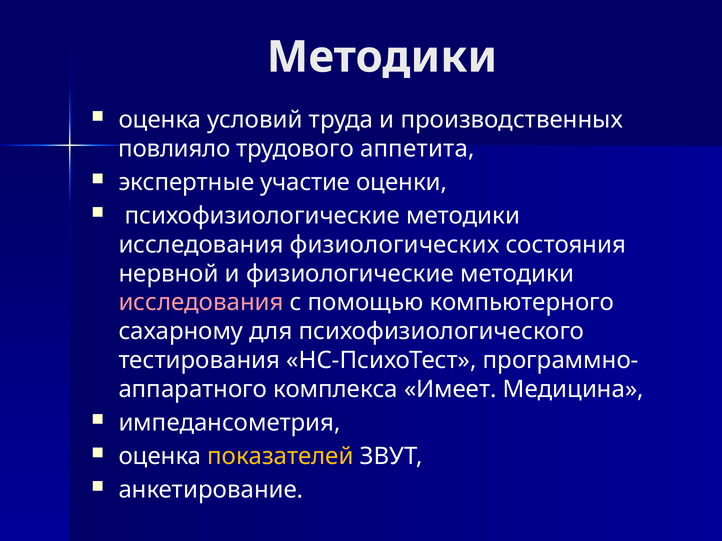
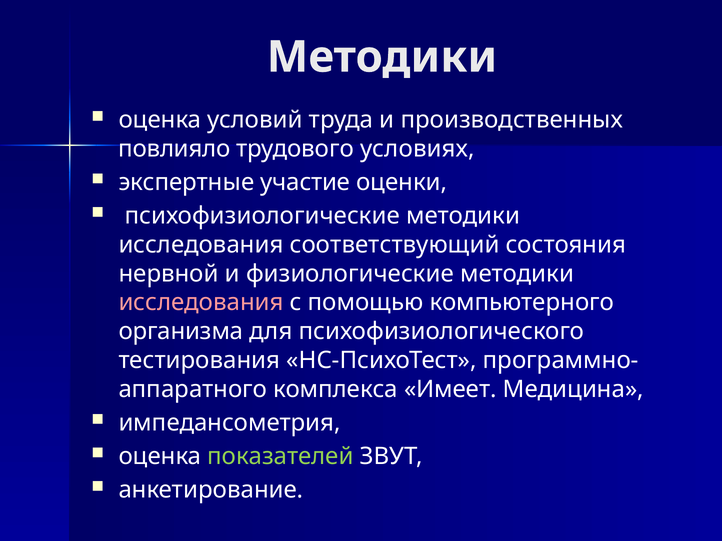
аппетита: аппетита -> условиях
физиологических: физиологических -> соответствующий
сахарному: сахарному -> организма
показателей colour: yellow -> light green
